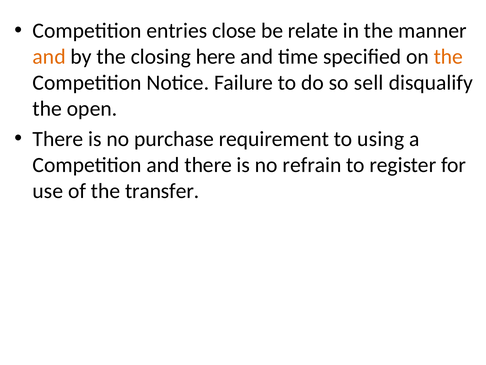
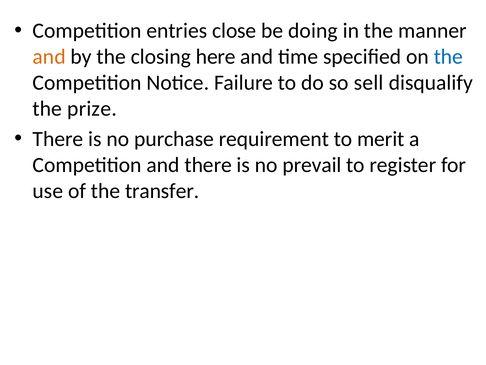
relate: relate -> doing
the at (448, 57) colour: orange -> blue
open: open -> prize
using: using -> merit
refrain: refrain -> prevail
